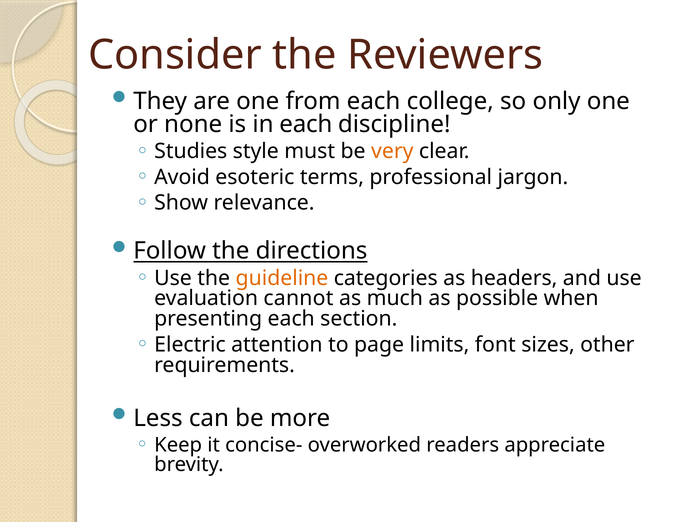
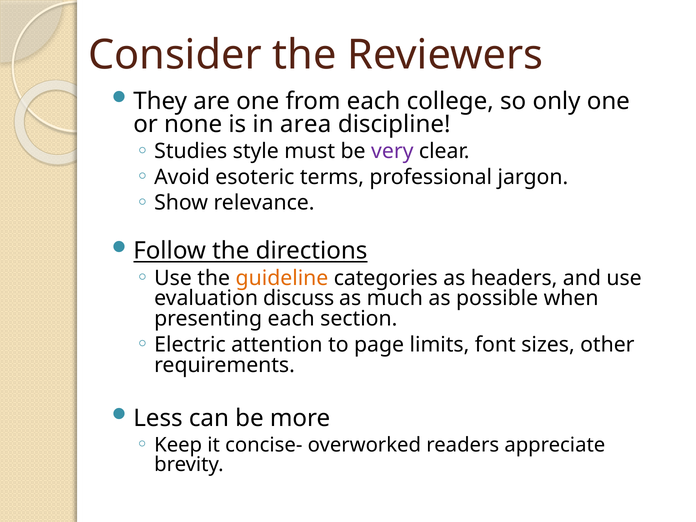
in each: each -> area
very colour: orange -> purple
cannot: cannot -> discuss
